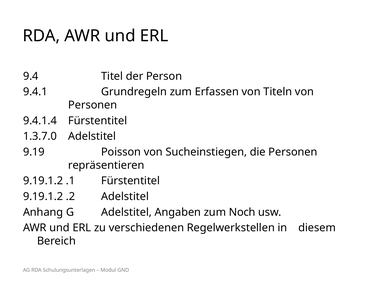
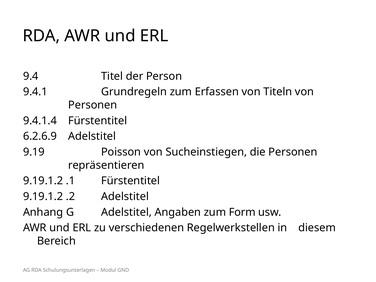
1.3.7.0: 1.3.7.0 -> 6.2.6.9
Noch: Noch -> Form
